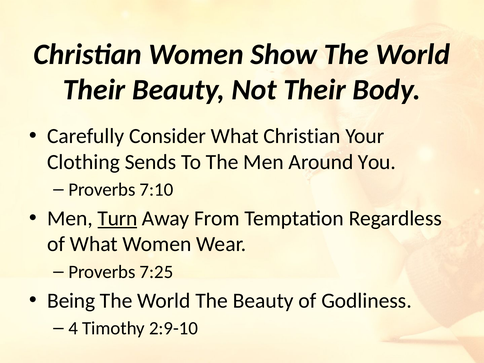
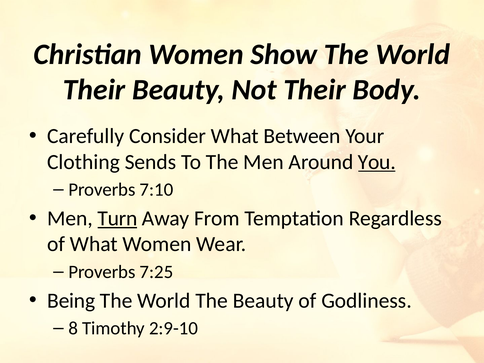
What Christian: Christian -> Between
You underline: none -> present
4: 4 -> 8
